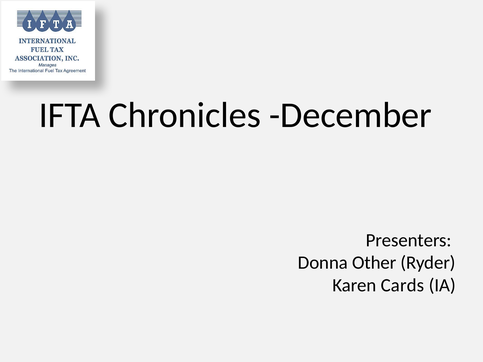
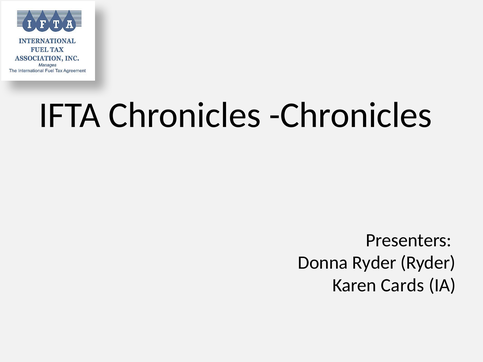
Chronicles December: December -> Chronicles
Donna Other: Other -> Ryder
